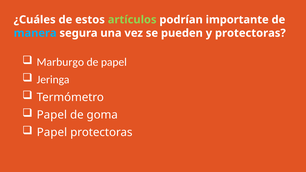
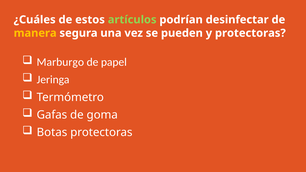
importante: importante -> desinfectar
manera colour: light blue -> yellow
Papel at (52, 115): Papel -> Gafas
Papel at (52, 133): Papel -> Botas
